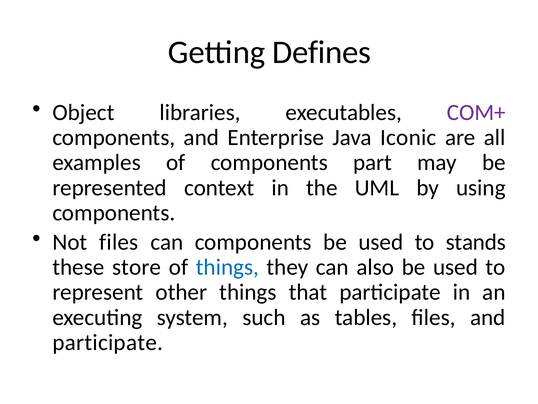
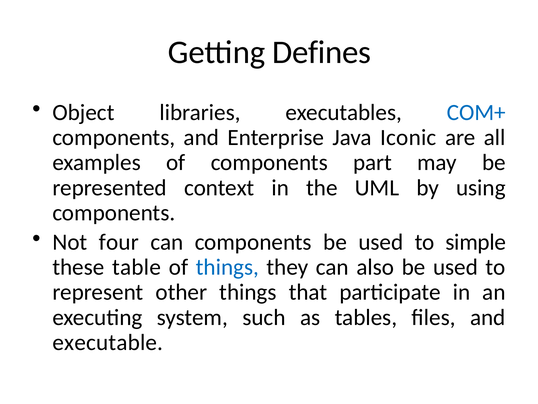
COM+ colour: purple -> blue
Not files: files -> four
stands: stands -> simple
store: store -> table
participate at (108, 342): participate -> executable
